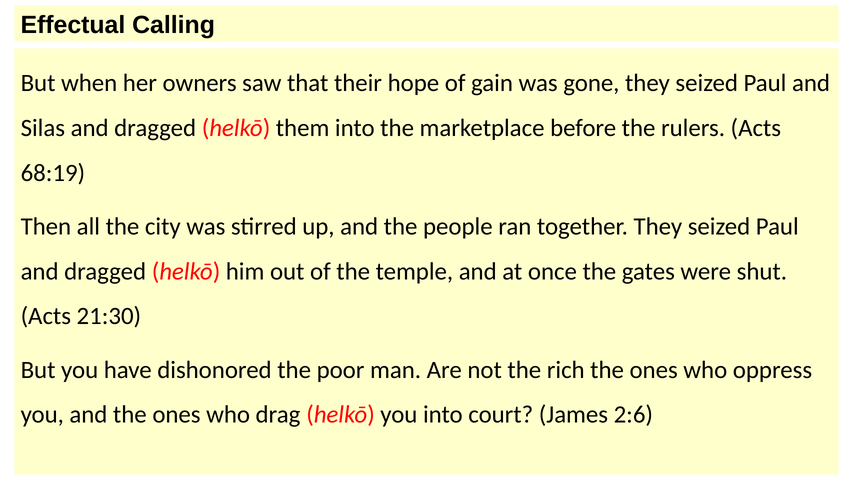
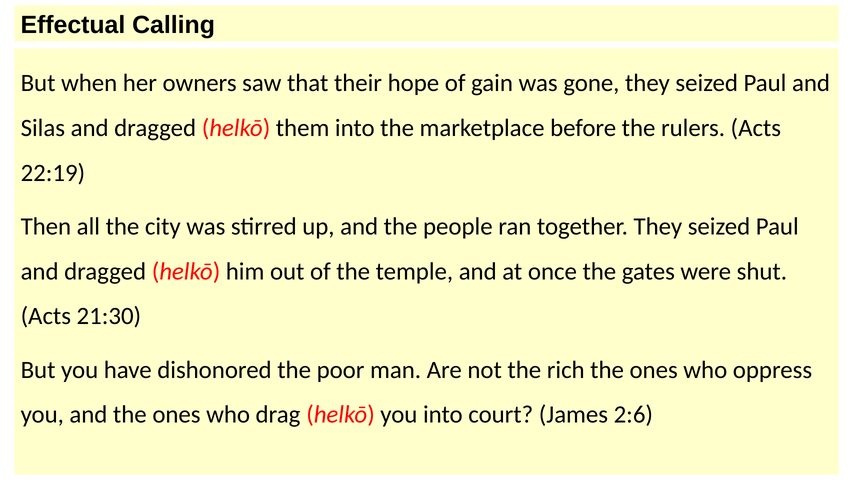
68:19: 68:19 -> 22:19
